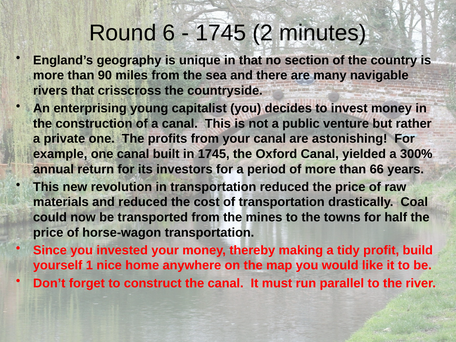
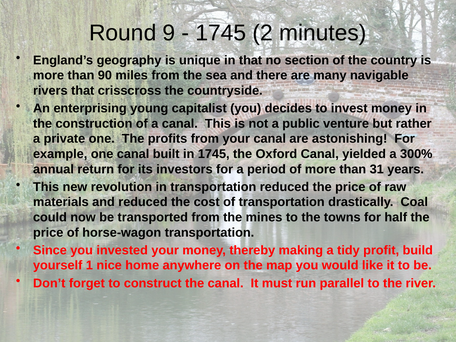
6: 6 -> 9
66: 66 -> 31
